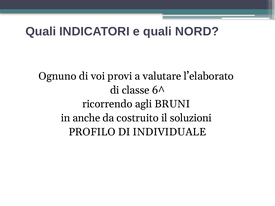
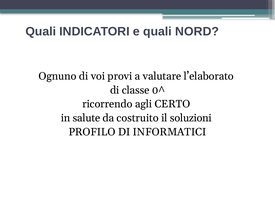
6^: 6^ -> 0^
BRUNI: BRUNI -> CERTO
anche: anche -> salute
INDIVIDUALE: INDIVIDUALE -> INFORMATICI
